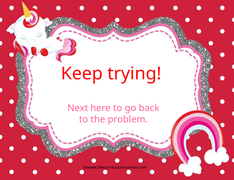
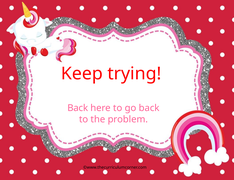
Next at (78, 109): Next -> Back
